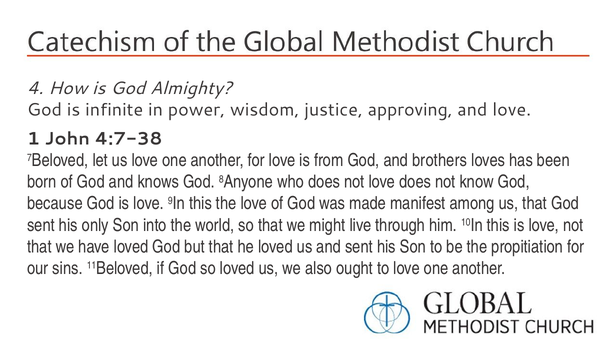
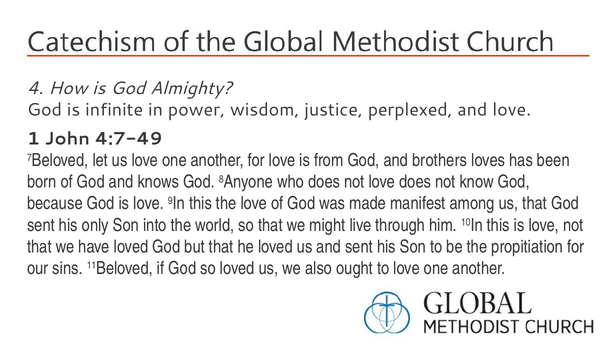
approving: approving -> perplexed
4:7-38: 4:7-38 -> 4:7-49
